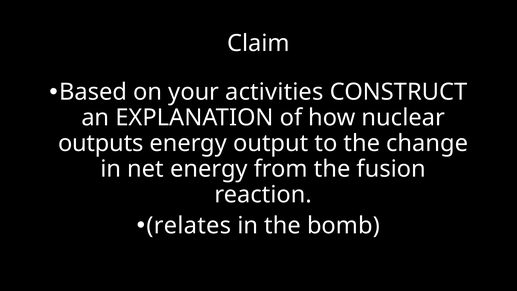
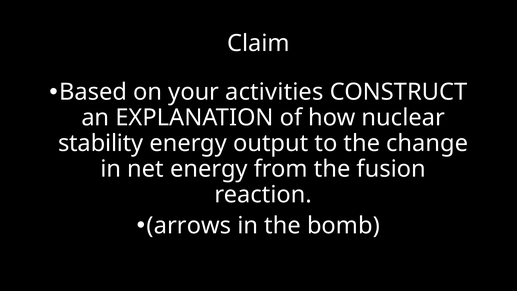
outputs: outputs -> stability
relates: relates -> arrows
